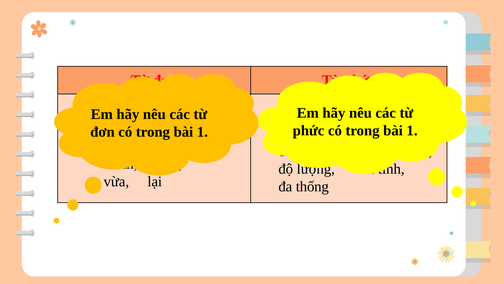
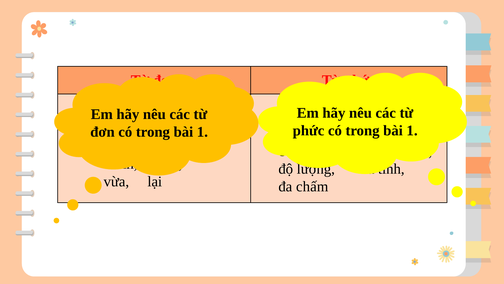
thống: thống -> chấm
